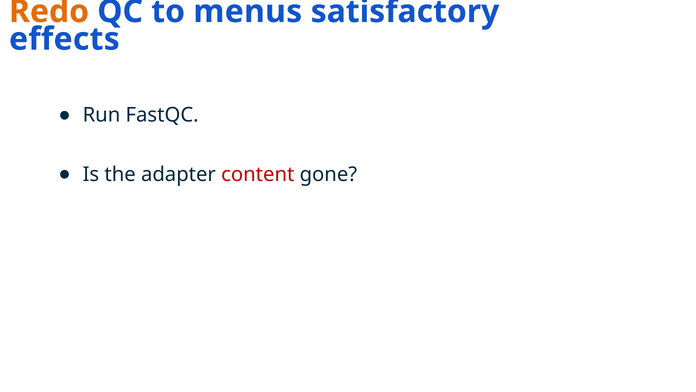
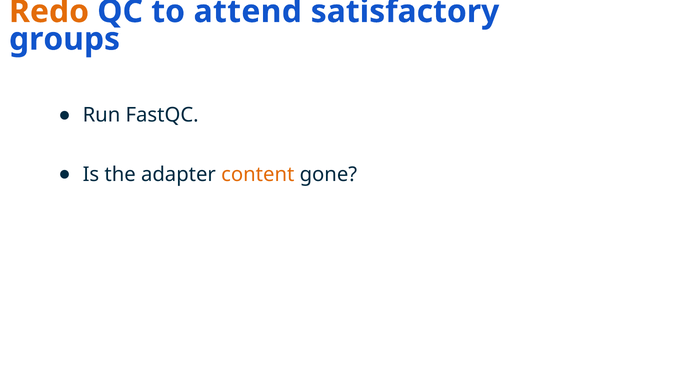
menus: menus -> attend
effects: effects -> groups
content colour: red -> orange
